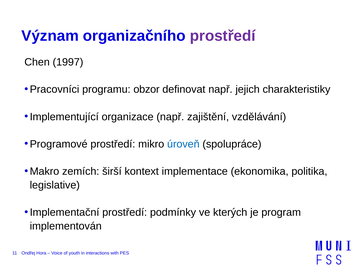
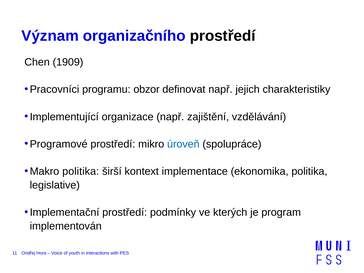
prostředí at (223, 36) colour: purple -> black
1997: 1997 -> 1909
Makro zemích: zemích -> politika
